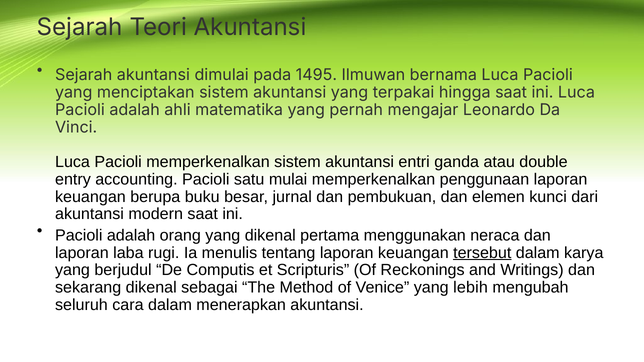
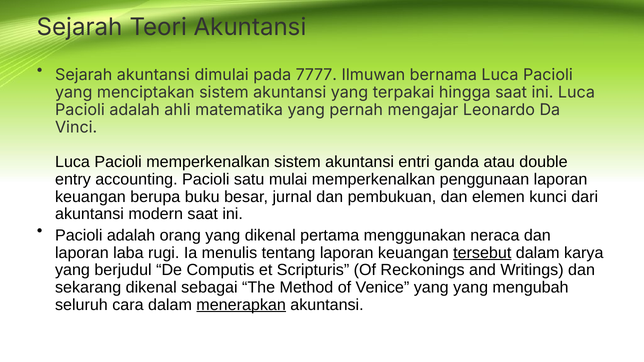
1495: 1495 -> 7777
yang lebih: lebih -> yang
menerapkan underline: none -> present
